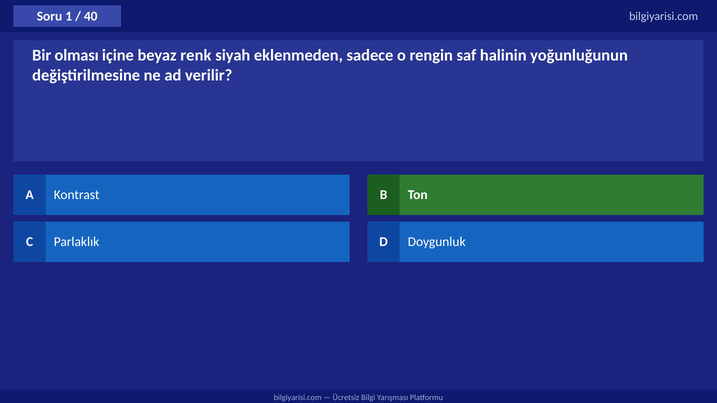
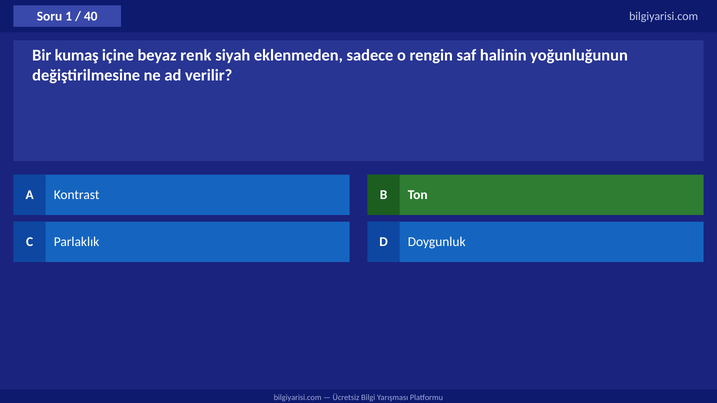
olması: olması -> kumaş
